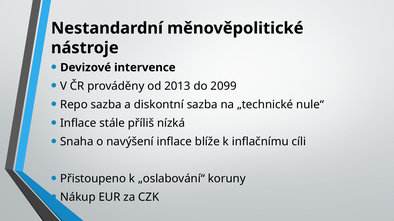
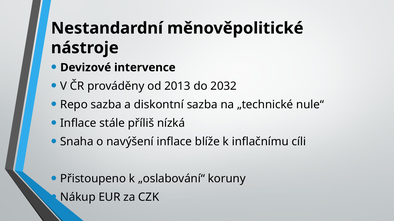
2099: 2099 -> 2032
